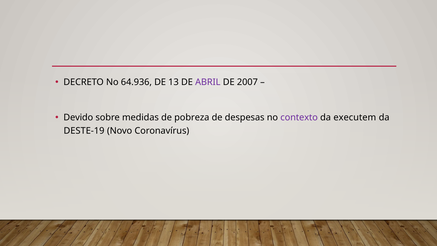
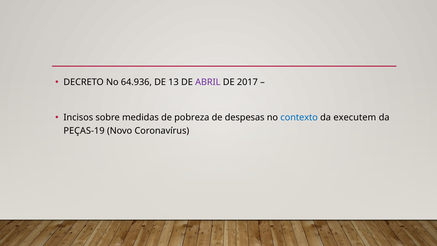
2007: 2007 -> 2017
Devido: Devido -> Incisos
contexto colour: purple -> blue
DESTE-19: DESTE-19 -> PEÇAS-19
